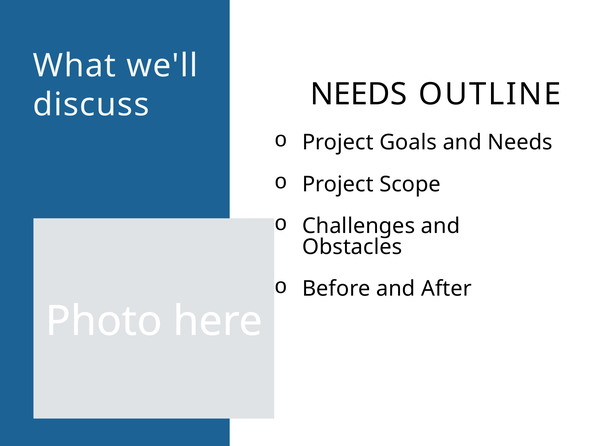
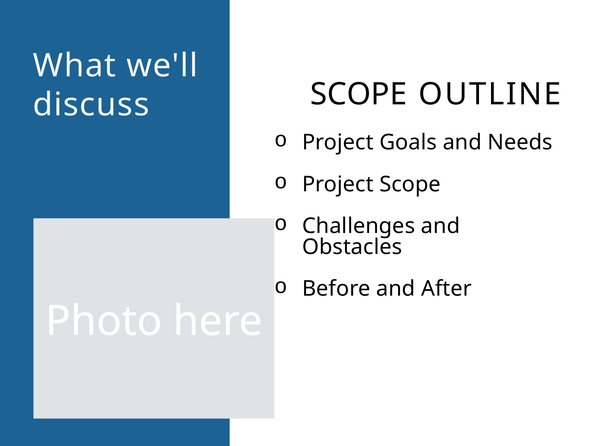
NEEDS at (359, 94): NEEDS -> SCOPE
